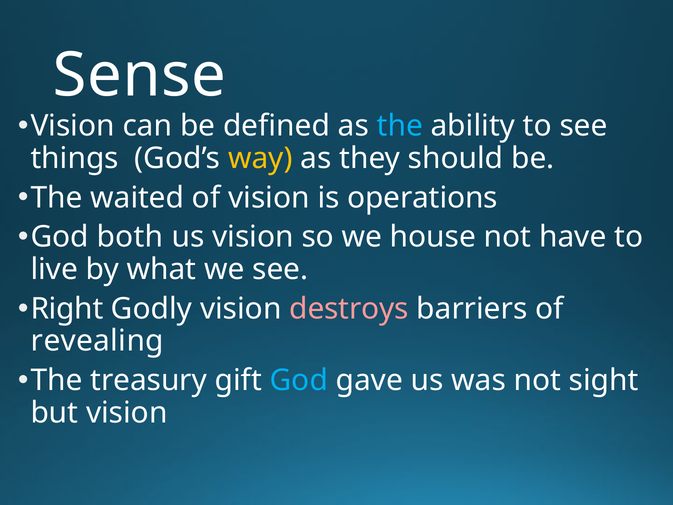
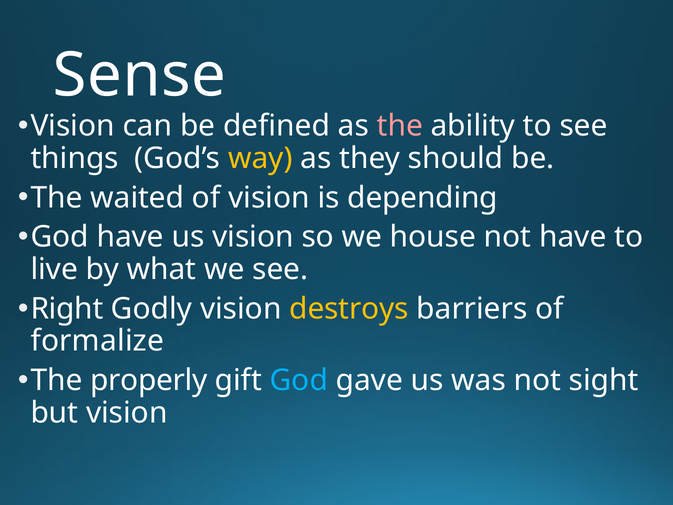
the at (400, 126) colour: light blue -> pink
operations: operations -> depending
God both: both -> have
destroys colour: pink -> yellow
revealing: revealing -> formalize
treasury: treasury -> properly
